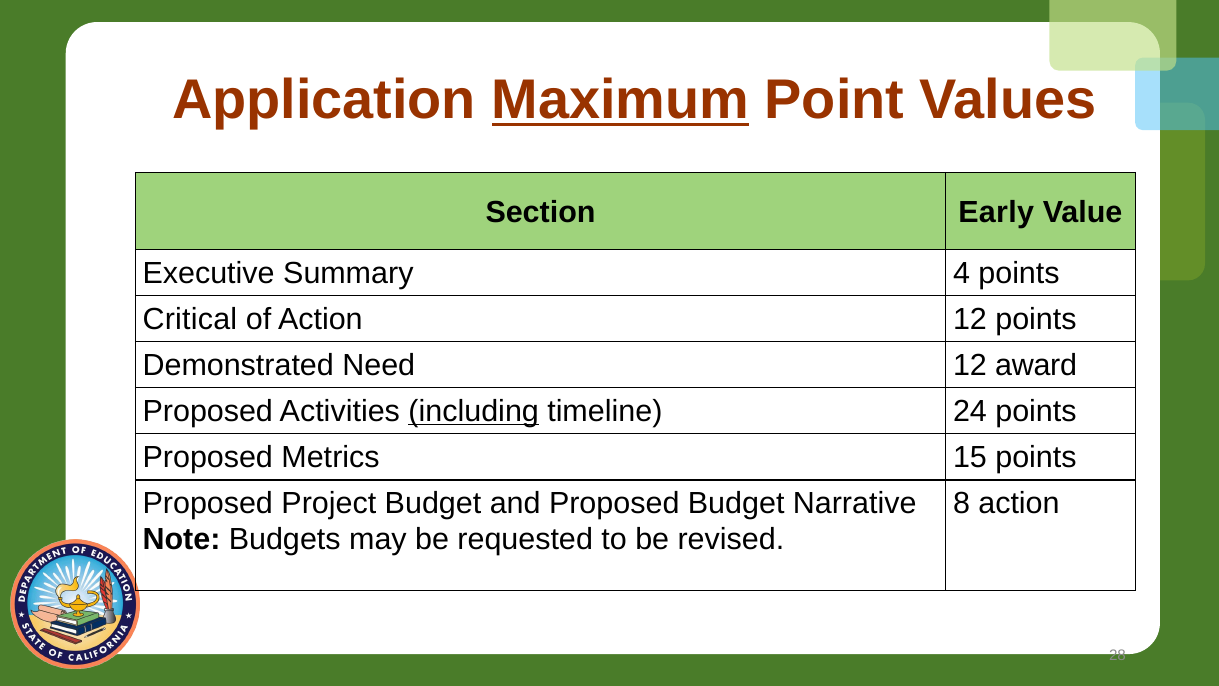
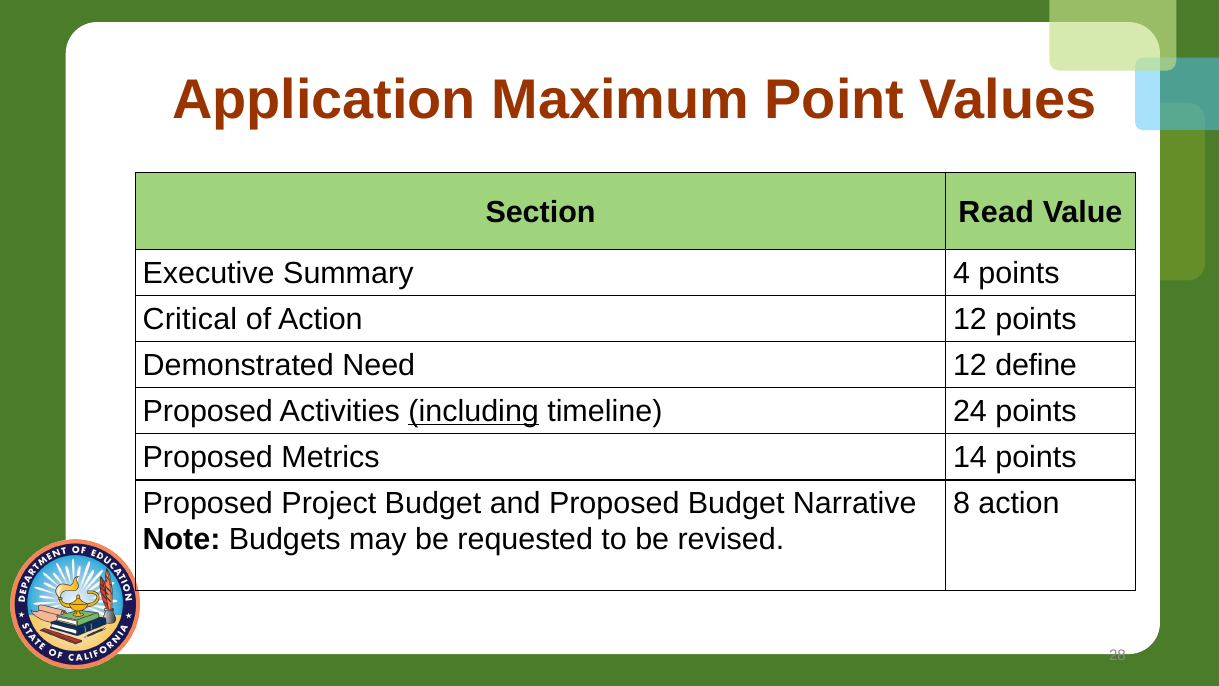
Maximum underline: present -> none
Early: Early -> Read
award: award -> define
15: 15 -> 14
